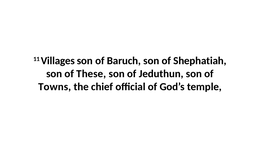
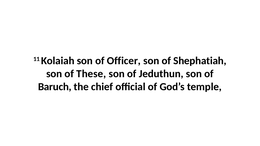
Villages: Villages -> Kolaiah
Baruch: Baruch -> Officer
Towns: Towns -> Baruch
